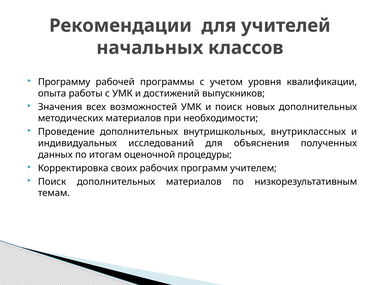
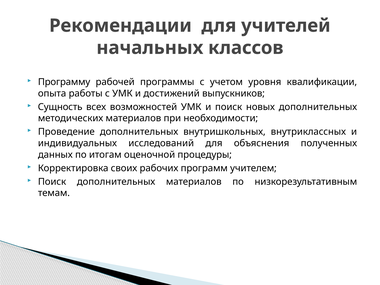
Значения: Значения -> Сущность
